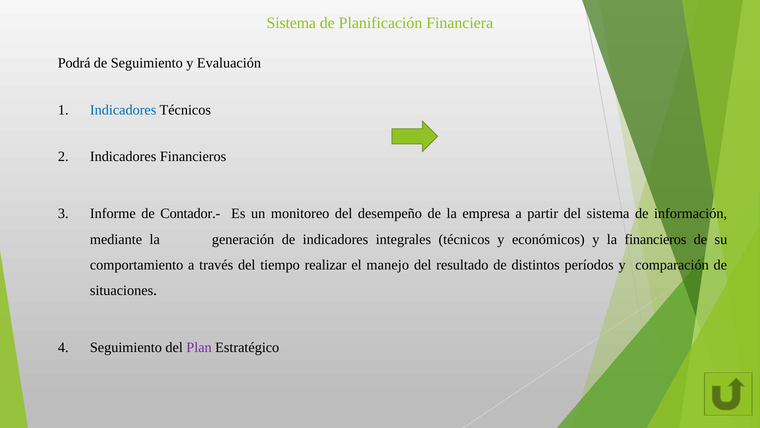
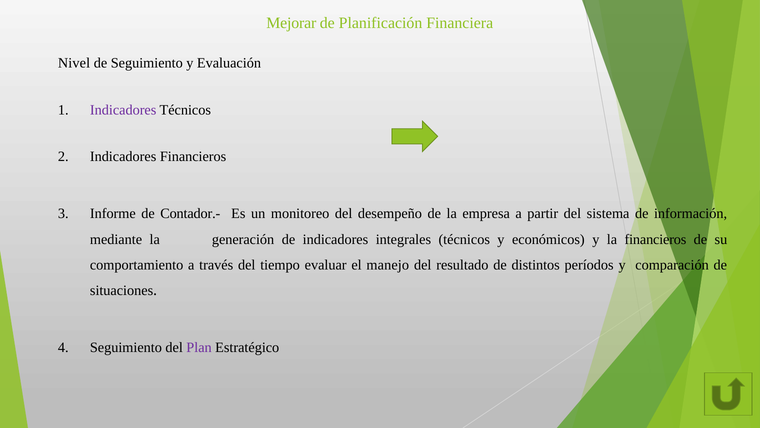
Sistema at (291, 23): Sistema -> Mejorar
Podrá: Podrá -> Nivel
Indicadores at (123, 110) colour: blue -> purple
realizar: realizar -> evaluar
